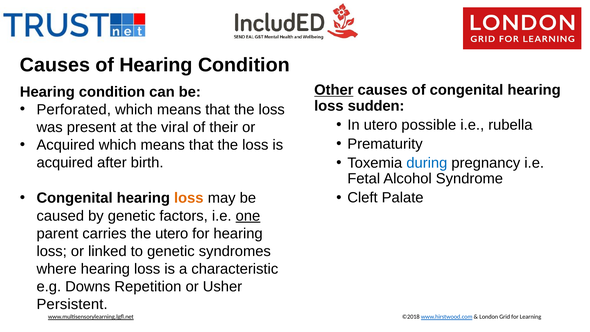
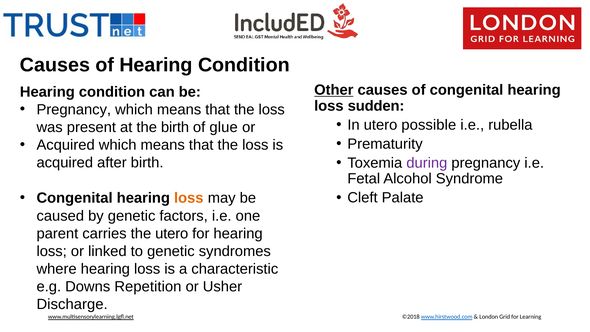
Perforated at (74, 110): Perforated -> Pregnancy
the viral: viral -> birth
their: their -> glue
during colour: blue -> purple
one underline: present -> none
Persistent: Persistent -> Discharge
